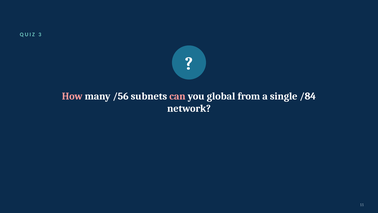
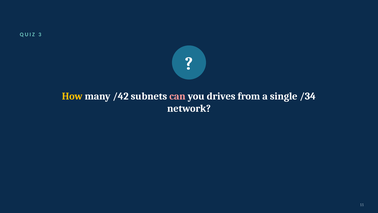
How colour: pink -> yellow
/56: /56 -> /42
global: global -> drives
/84: /84 -> /34
